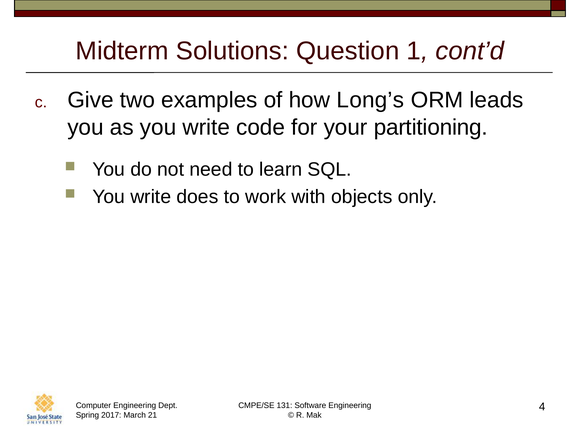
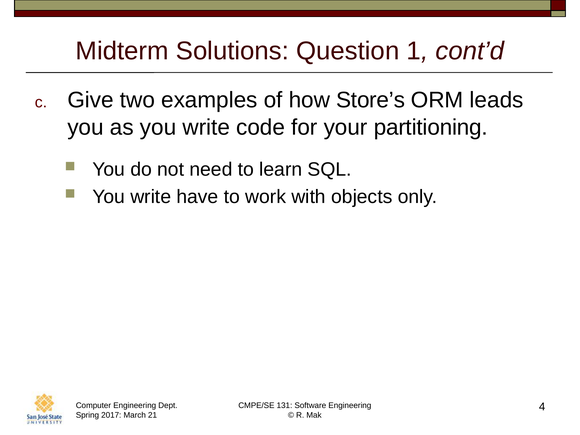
Long’s: Long’s -> Store’s
does: does -> have
